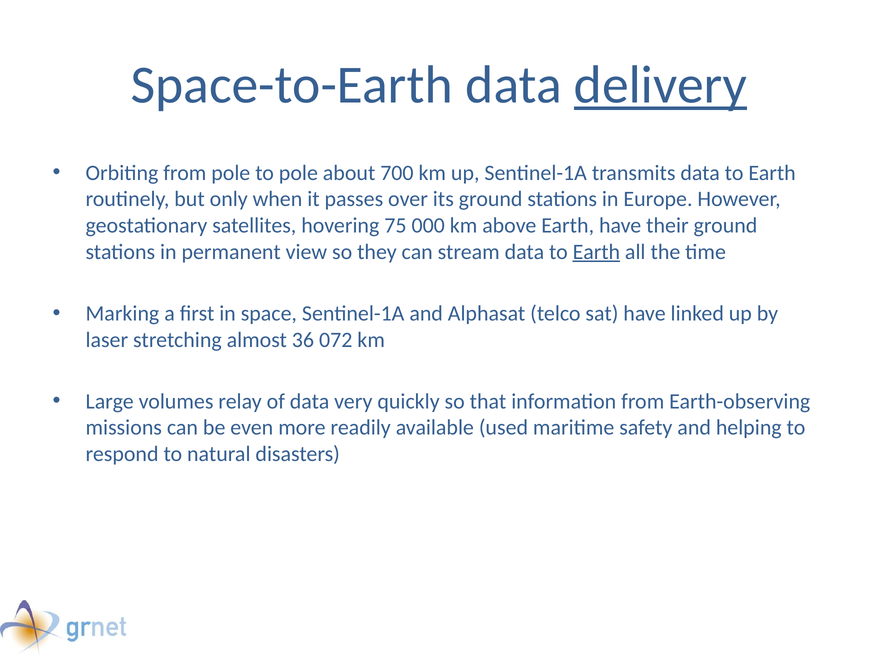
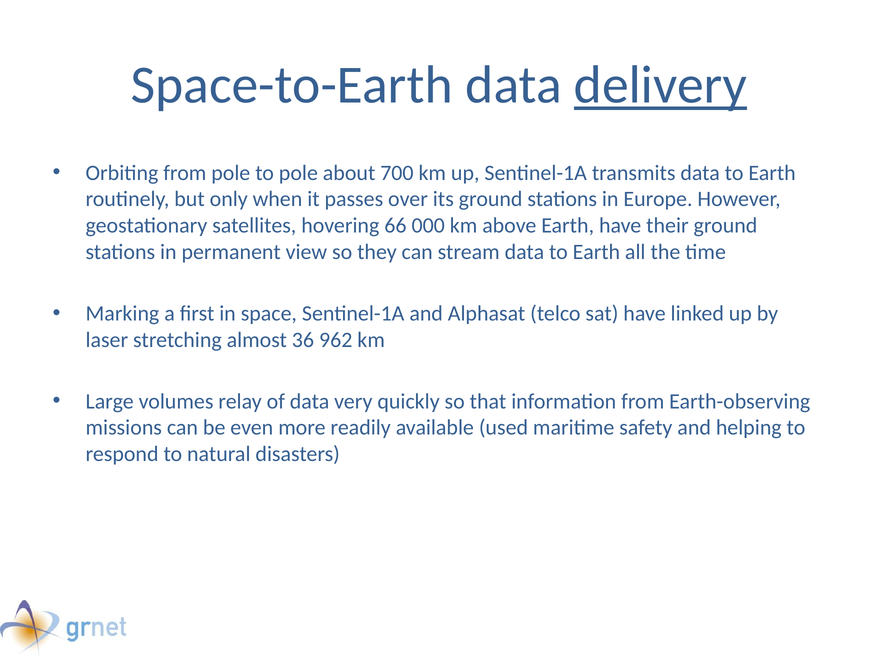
75: 75 -> 66
Earth at (596, 252) underline: present -> none
072: 072 -> 962
